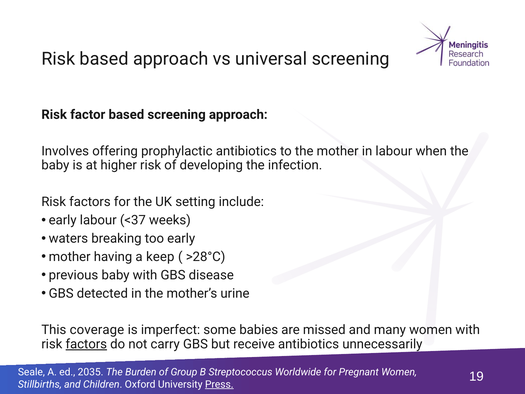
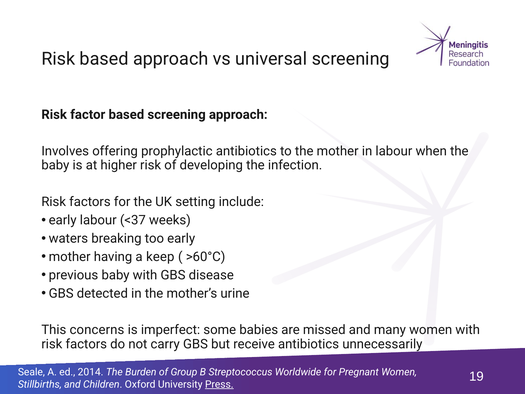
>28°C: >28°C -> >60°C
coverage: coverage -> concerns
factors at (86, 344) underline: present -> none
2035: 2035 -> 2014
